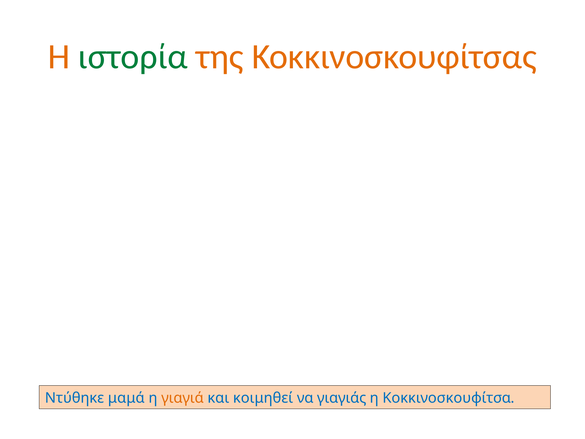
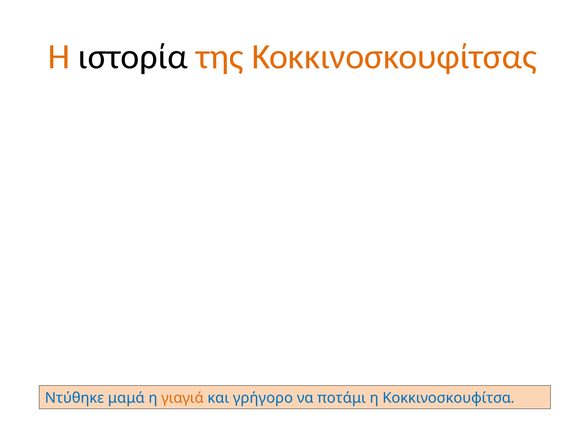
ιστορία colour: green -> black
κοιμηθεί: κοιμηθεί -> γρήγορο
γιαγιάς: γιαγιάς -> ποτάμι
